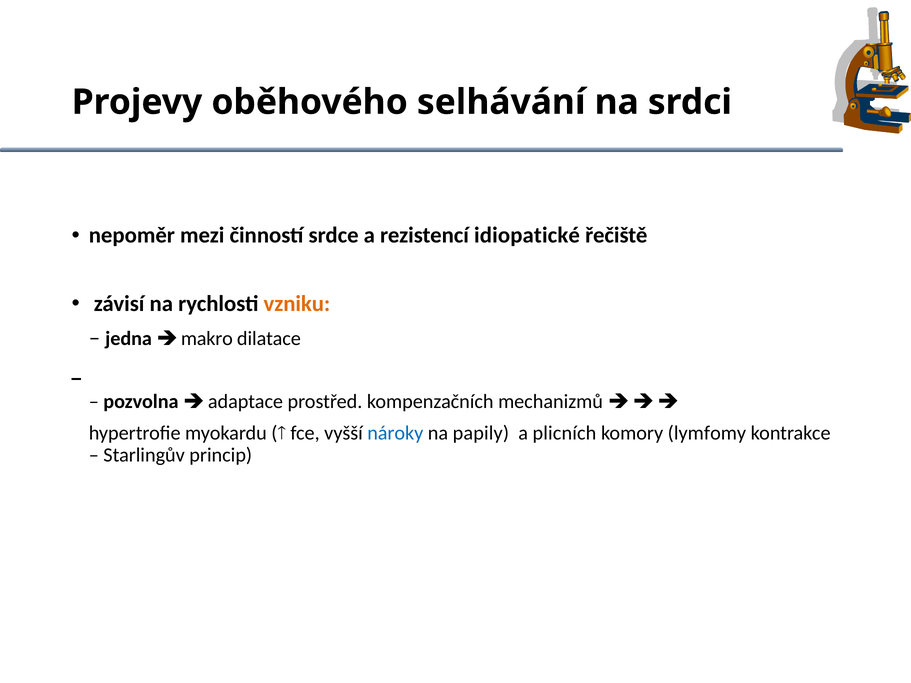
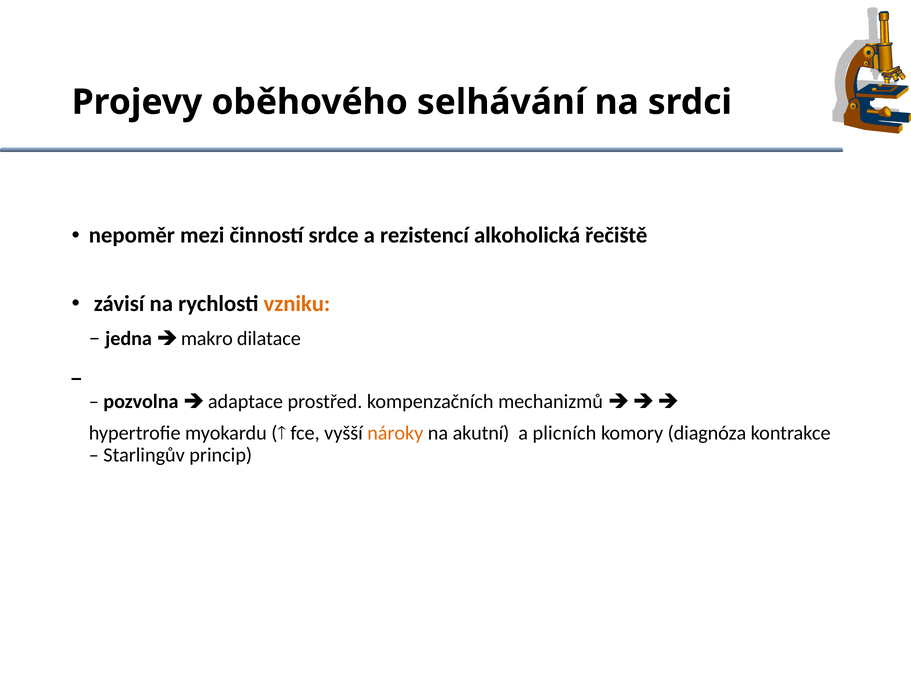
idiopatické: idiopatické -> alkoholická
nároky colour: blue -> orange
papily: papily -> akutní
lymfomy: lymfomy -> diagnóza
